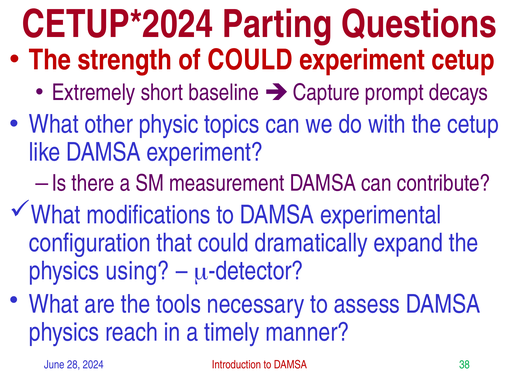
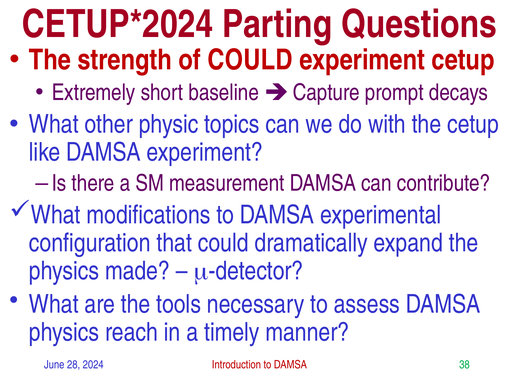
using: using -> made
